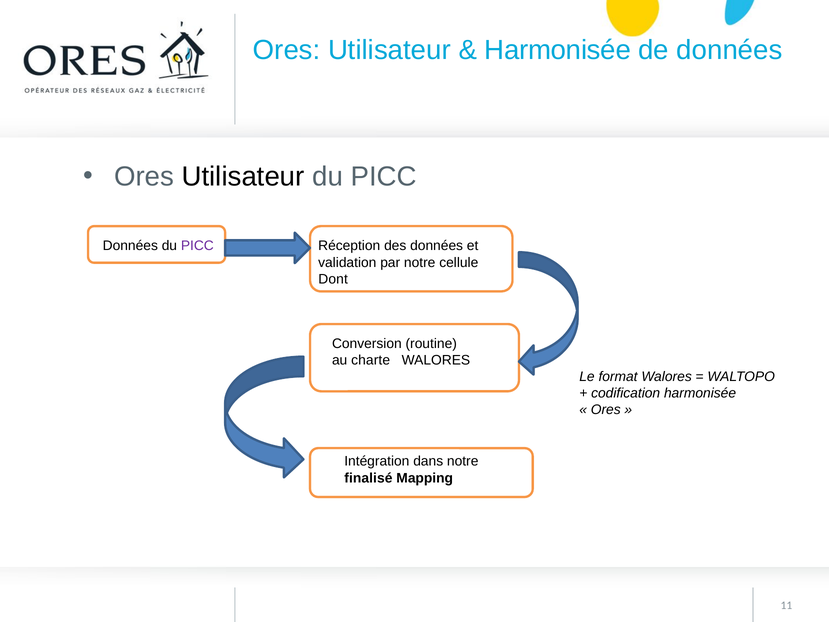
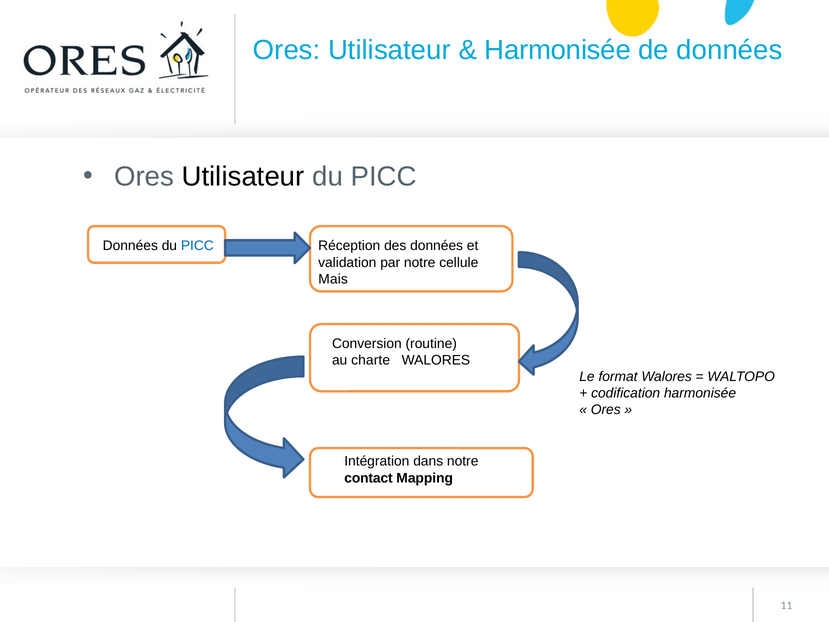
PICC at (197, 246) colour: purple -> blue
Dont: Dont -> Mais
finalisé: finalisé -> contact
